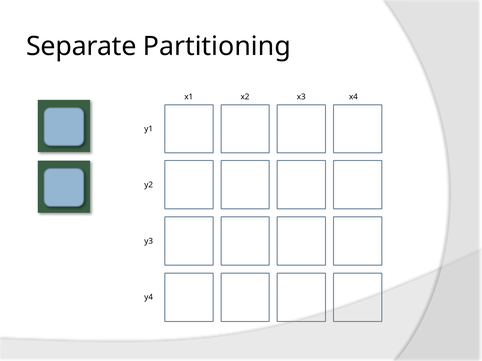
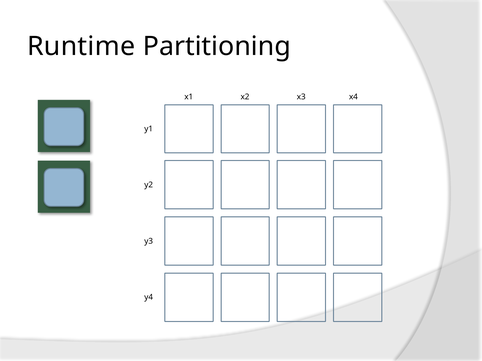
Separate: Separate -> Runtime
